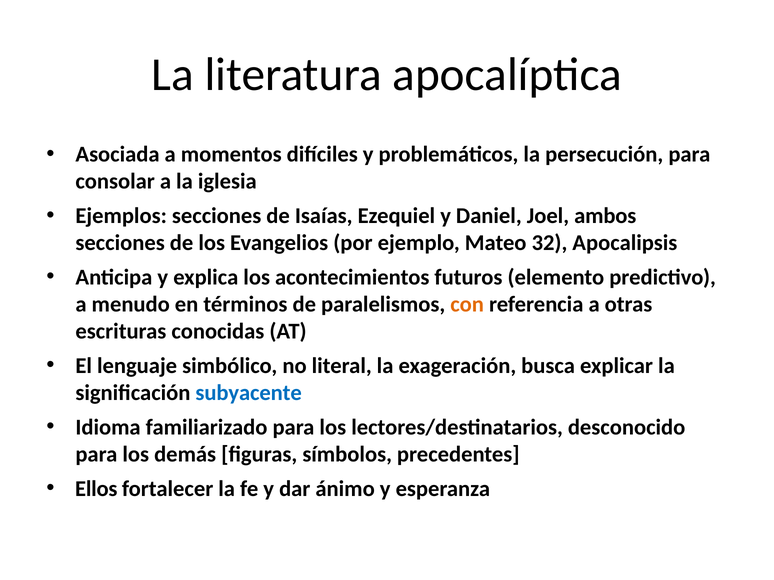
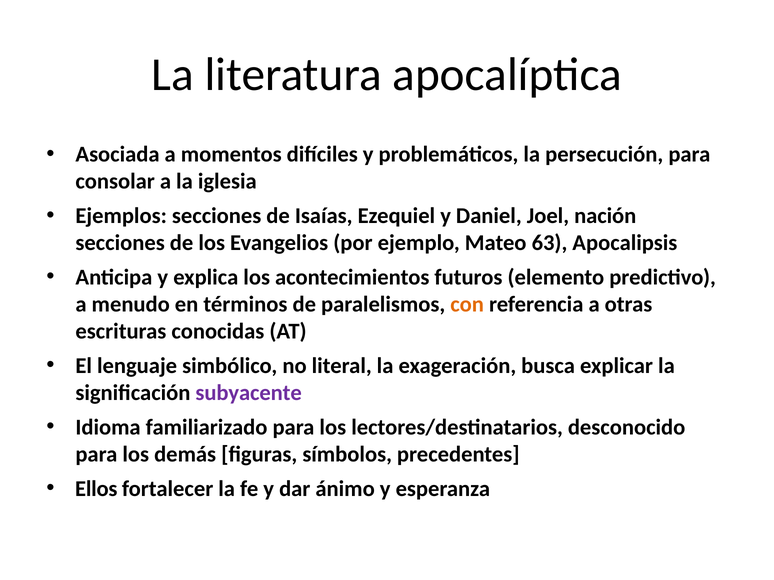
ambos: ambos -> nación
32: 32 -> 63
subyacente colour: blue -> purple
